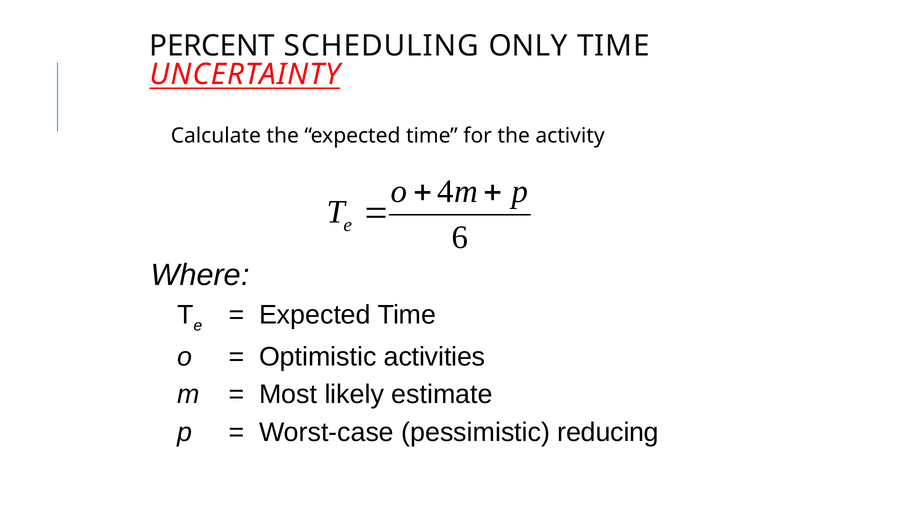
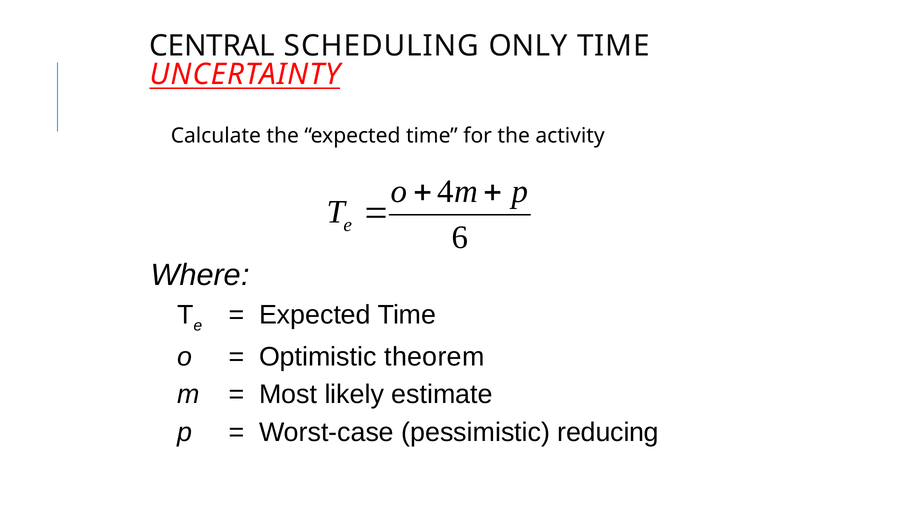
PERCENT: PERCENT -> CENTRAL
activities: activities -> theorem
